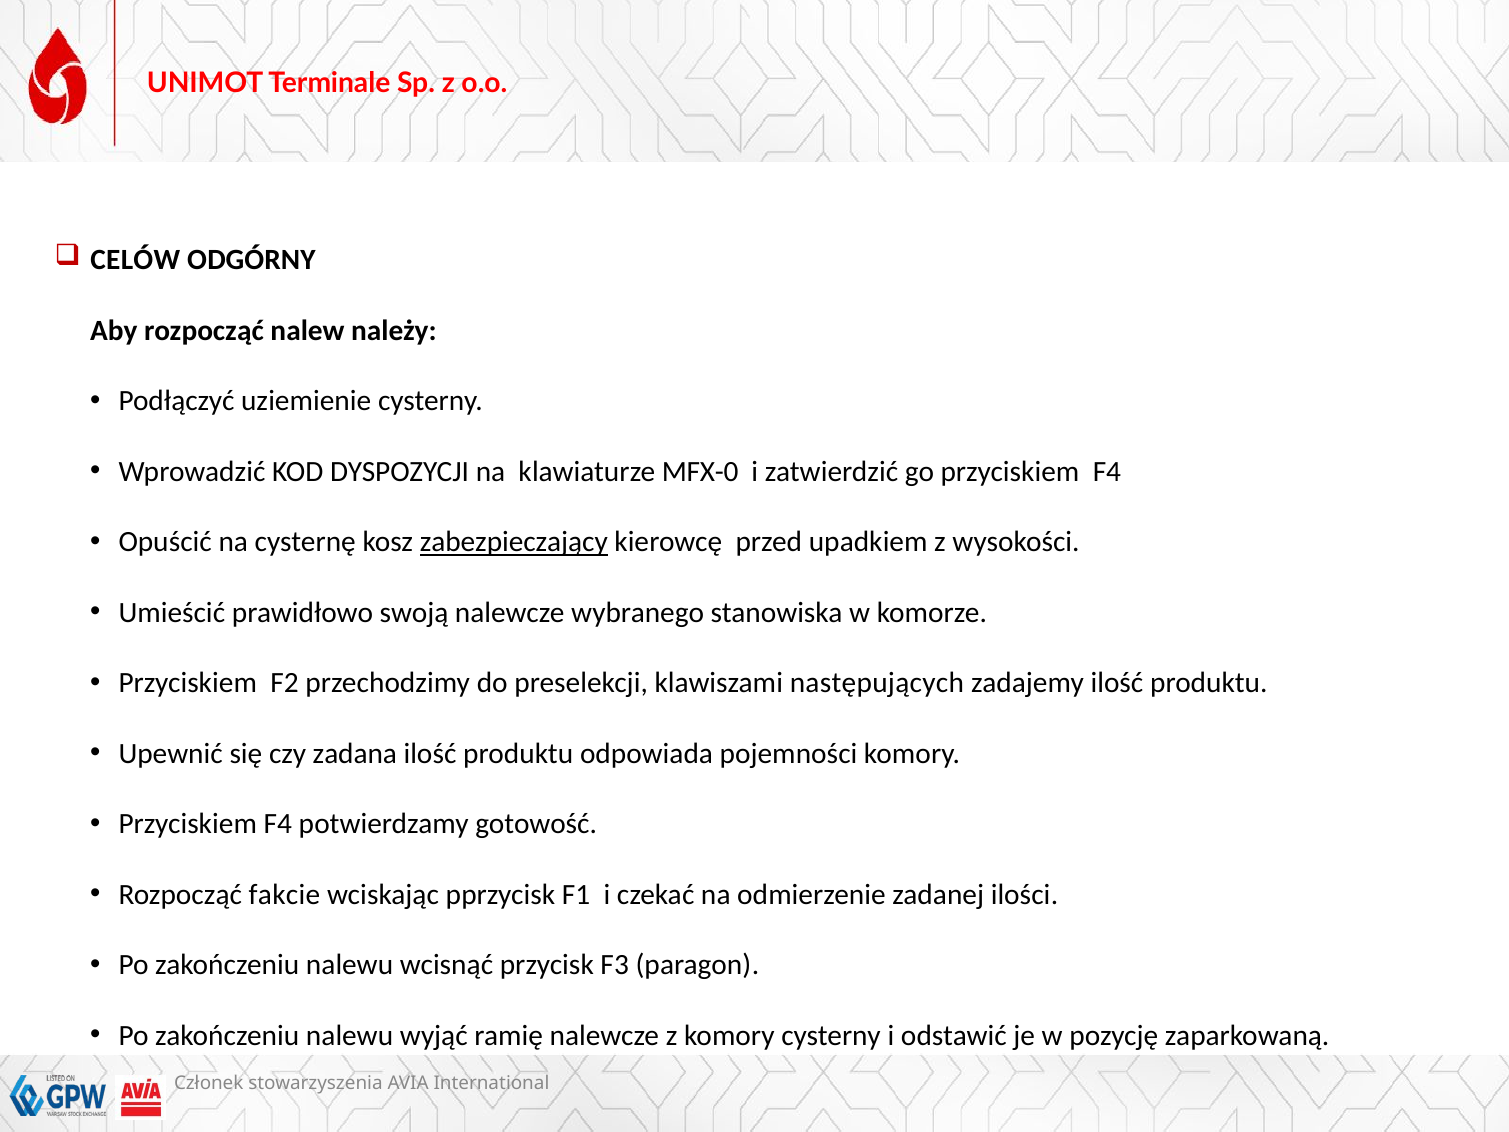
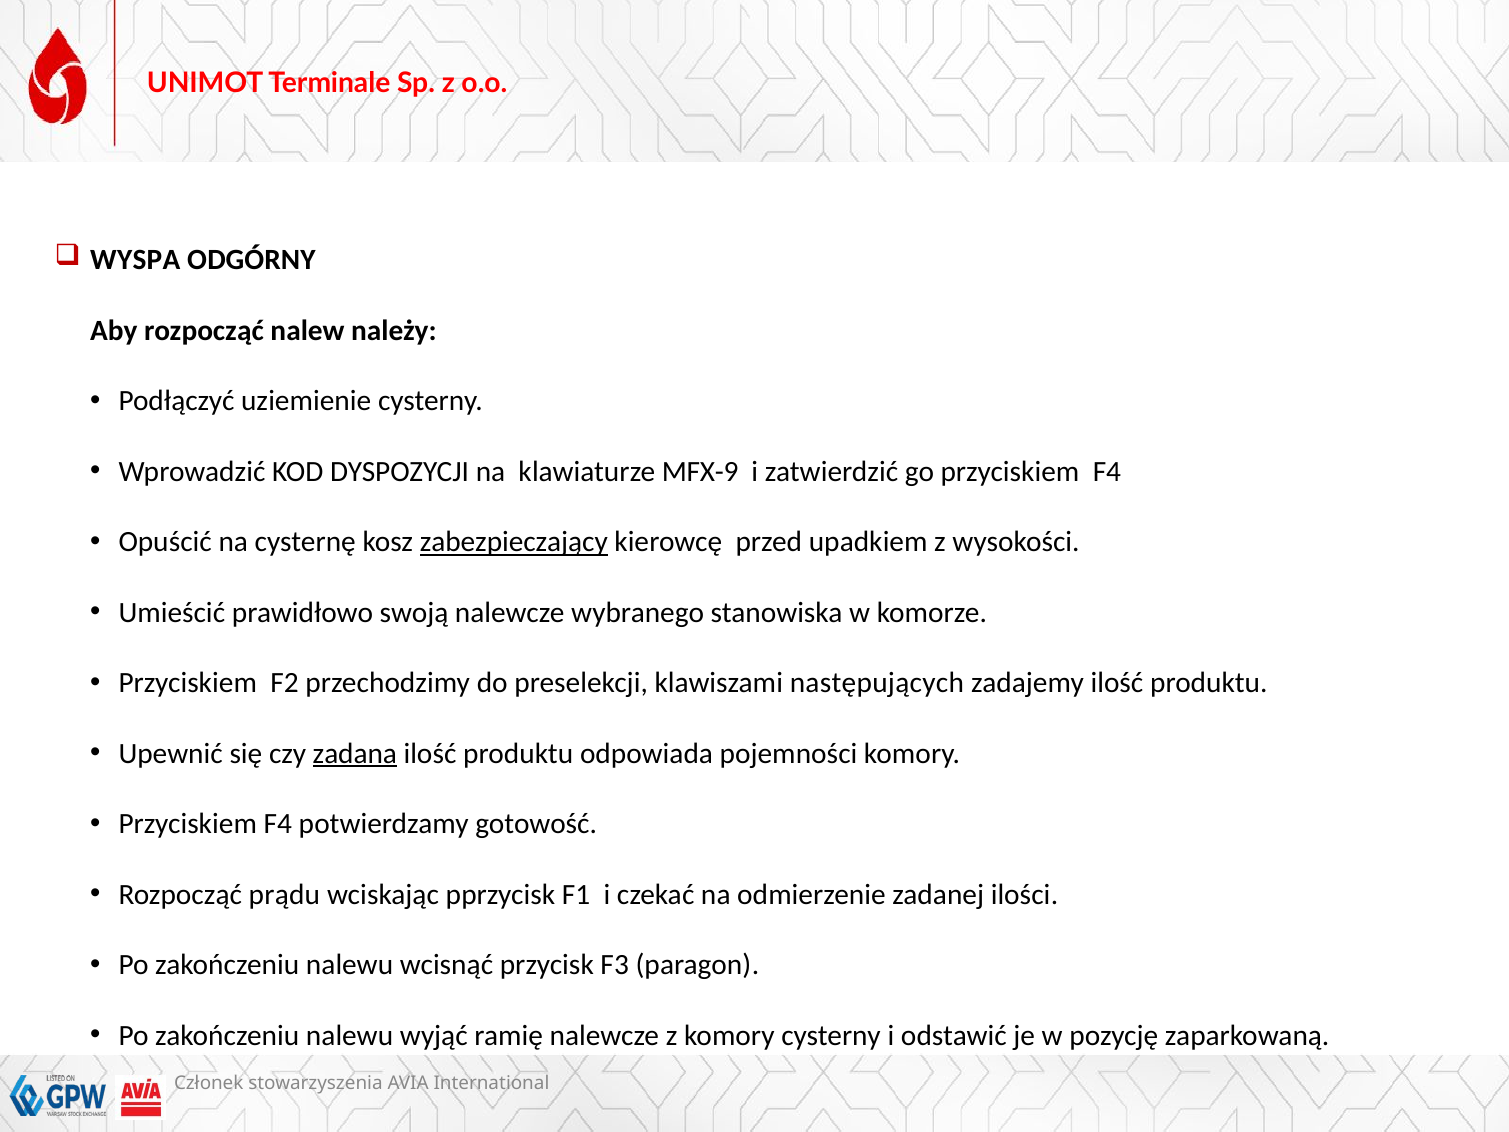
CELÓW: CELÓW -> WYSPA
MFX-0: MFX-0 -> MFX-9
zadana underline: none -> present
fakcie: fakcie -> prądu
